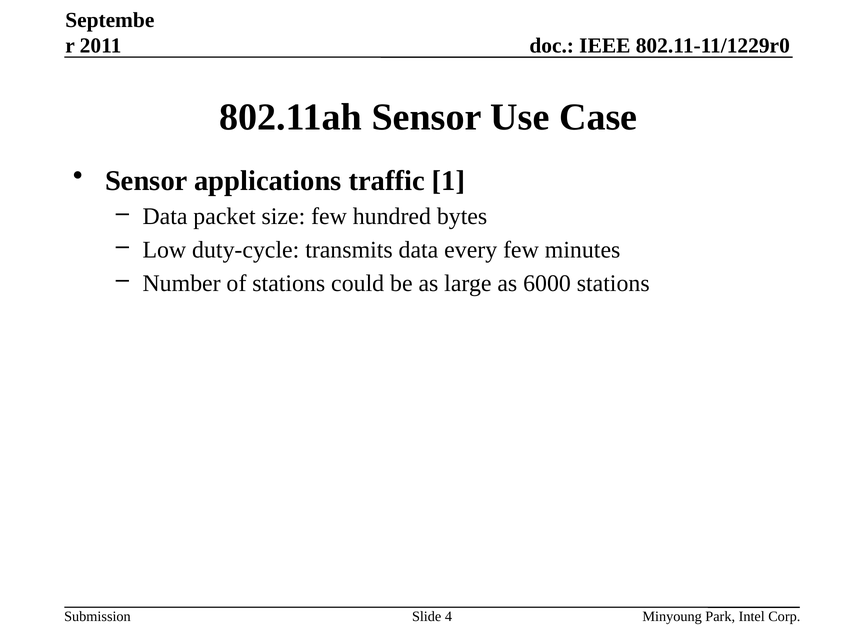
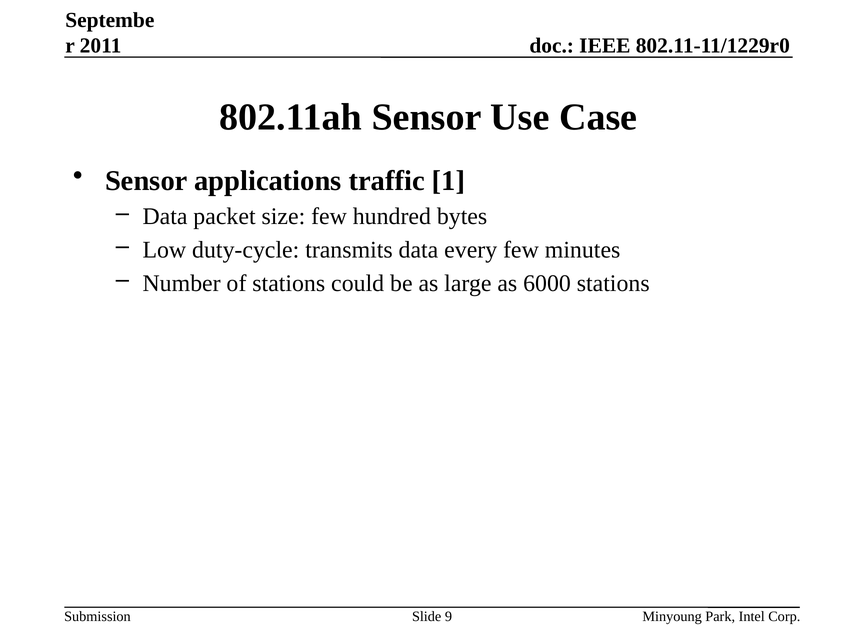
4: 4 -> 9
